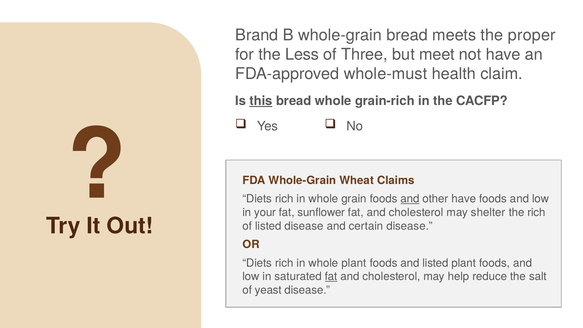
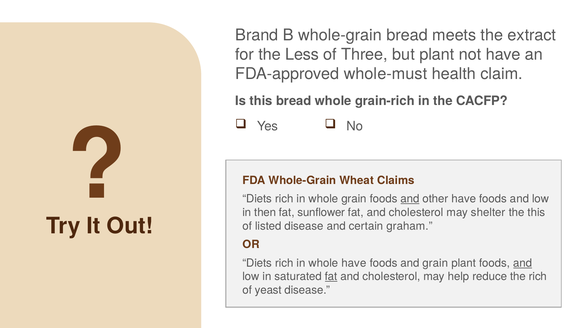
proper: proper -> extract
but meet: meet -> plant
this at (261, 101) underline: present -> none
your: your -> then
the rich: rich -> this
certain disease: disease -> graham
whole plant: plant -> have
and listed: listed -> grain
and at (523, 263) underline: none -> present
the salt: salt -> rich
